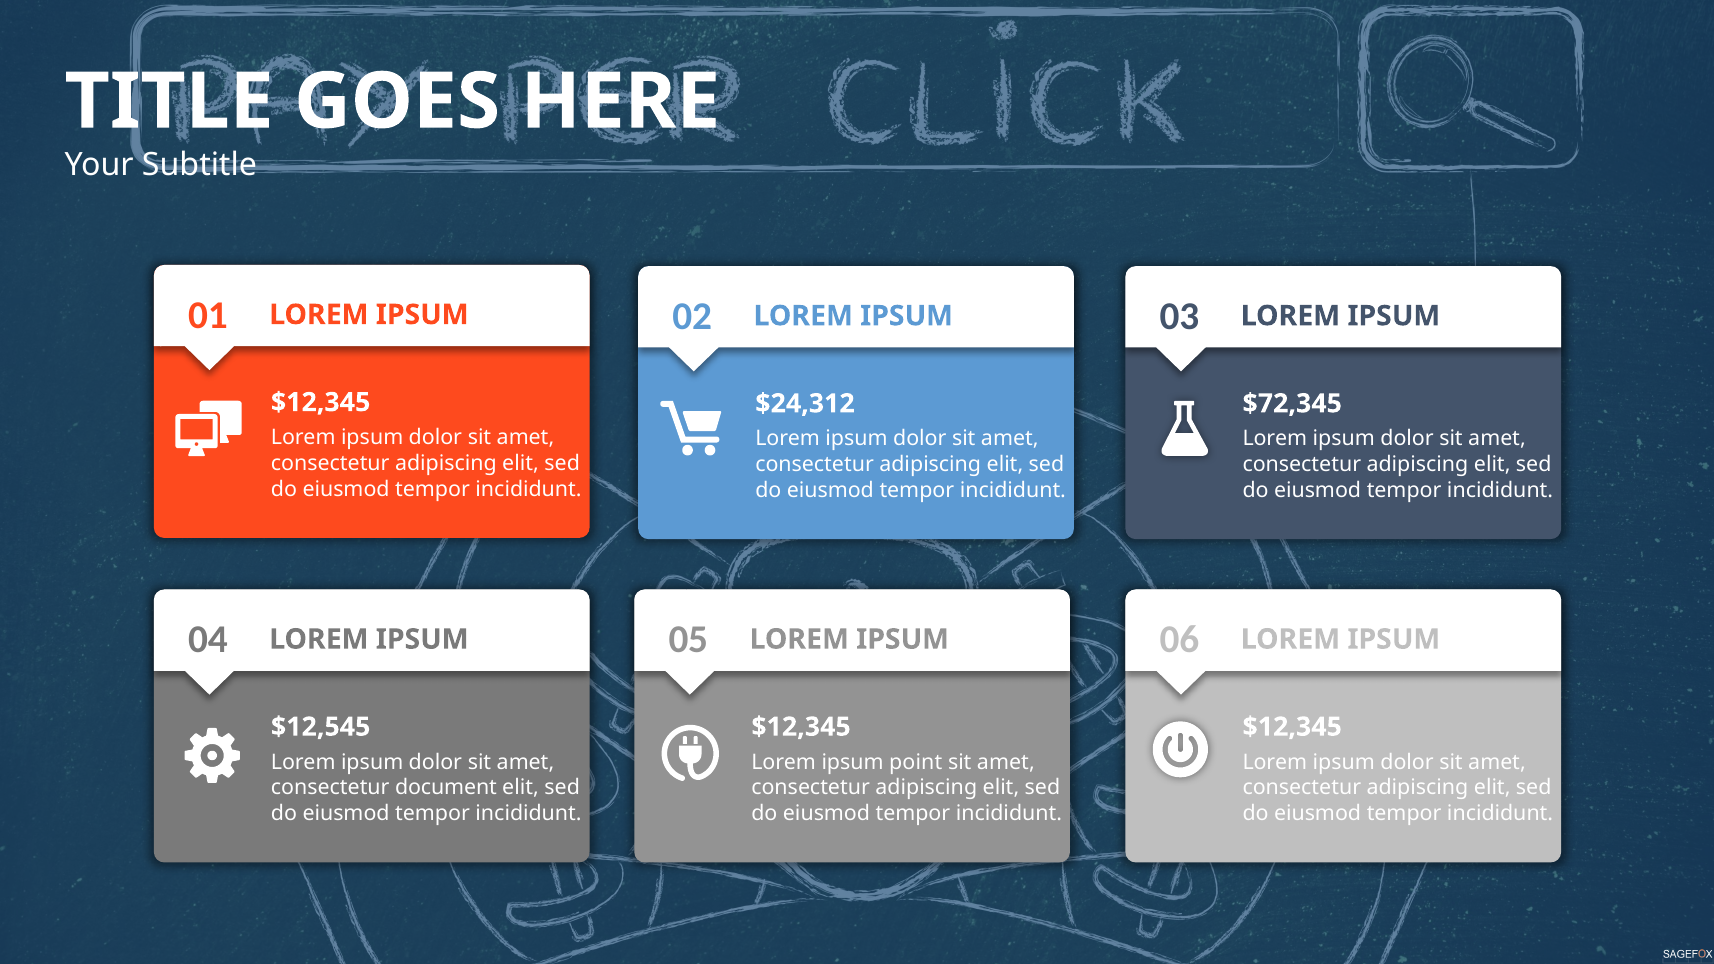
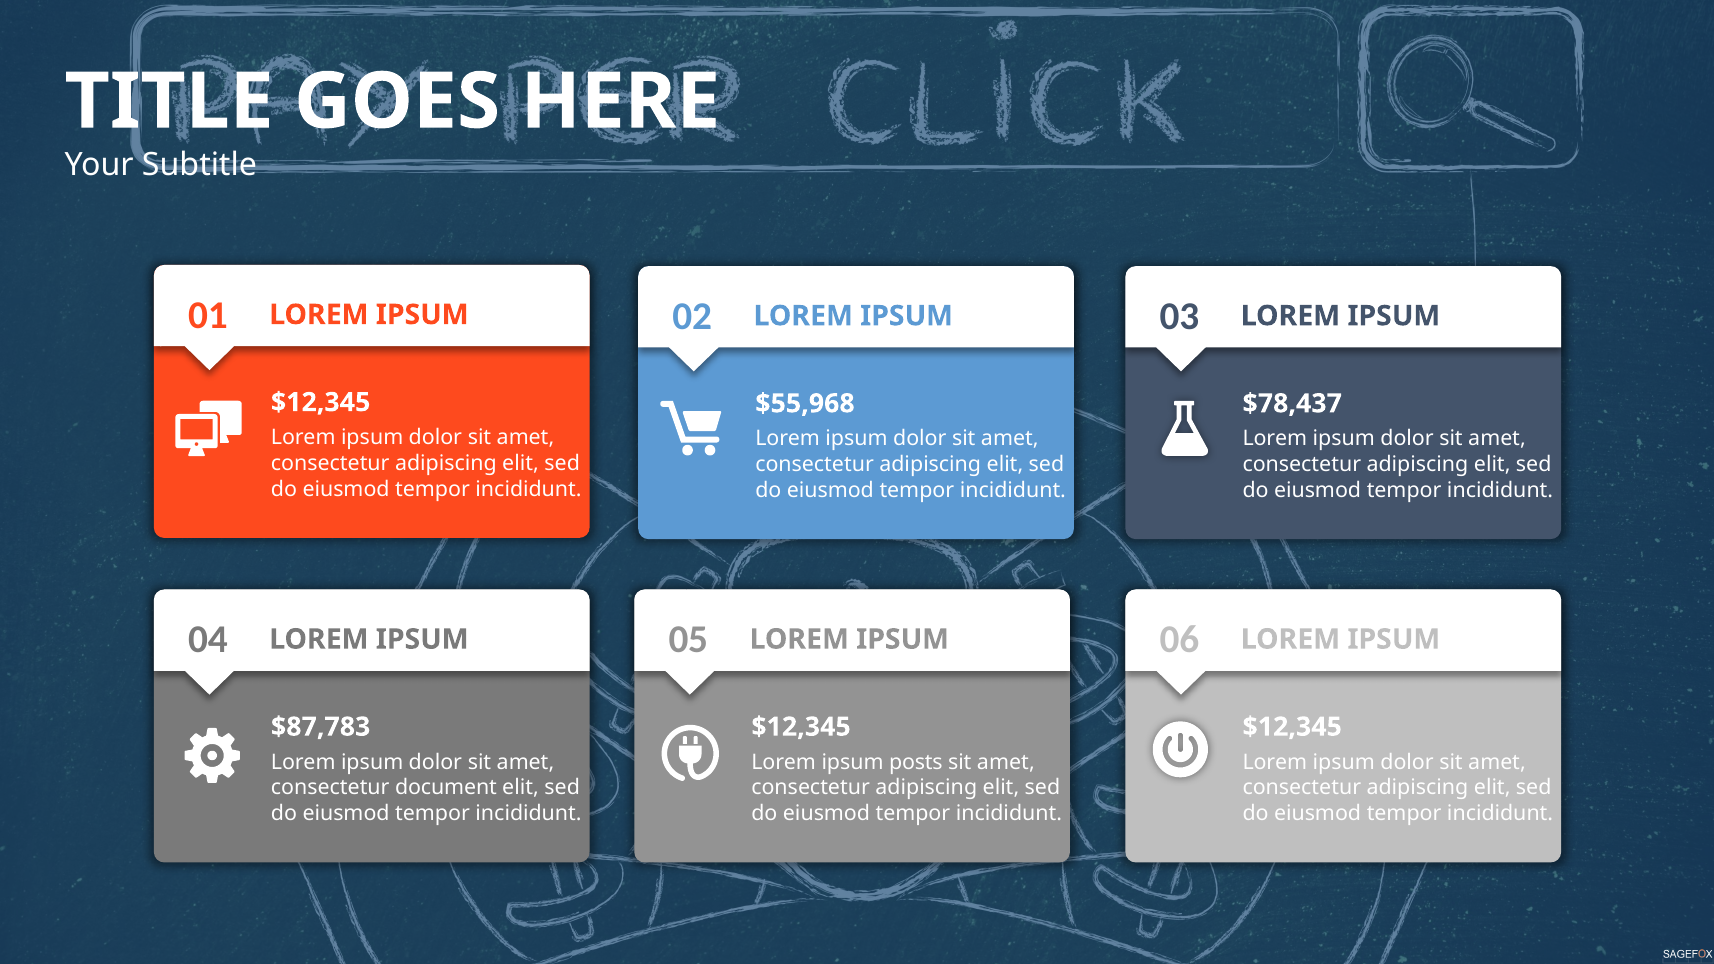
$24,312: $24,312 -> $55,968
$72,345: $72,345 -> $78,437
$12,545: $12,545 -> $87,783
point: point -> posts
